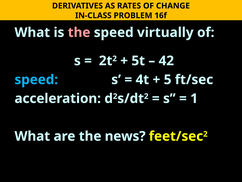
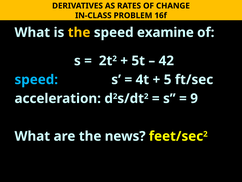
the at (79, 32) colour: pink -> yellow
virtually: virtually -> examine
1: 1 -> 9
